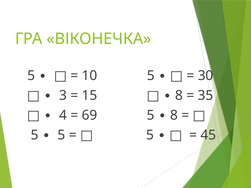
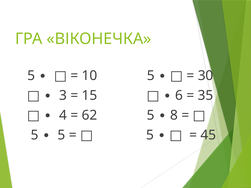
15 8: 8 -> 6
69: 69 -> 62
